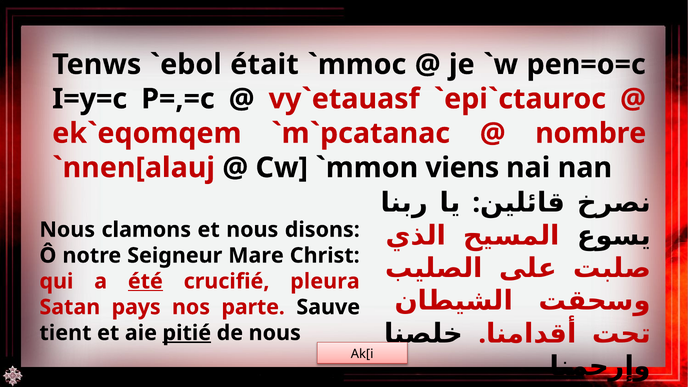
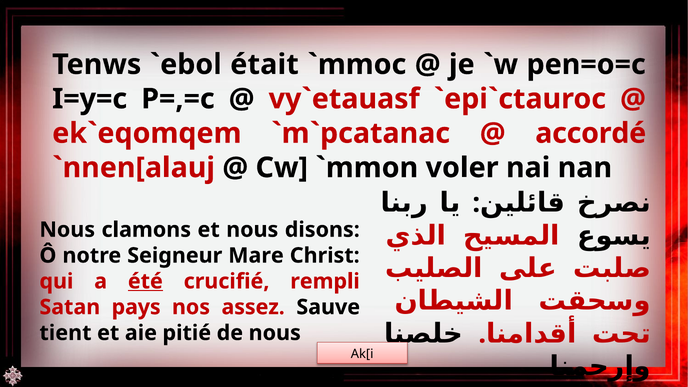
nombre: nombre -> accordé
viens: viens -> voler
pleura: pleura -> rempli
parte: parte -> assez
pitié underline: present -> none
